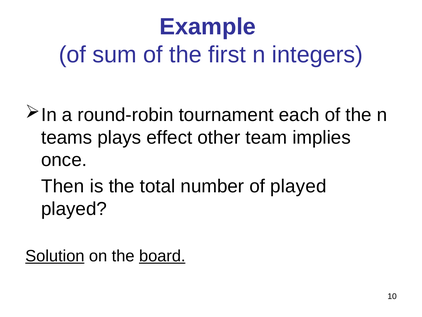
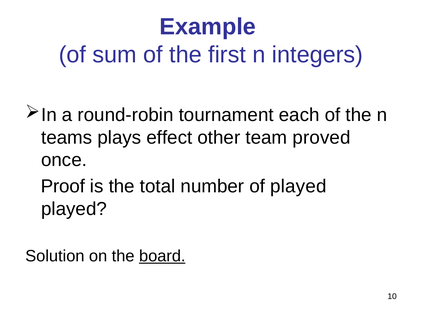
implies: implies -> proved
Then: Then -> Proof
Solution underline: present -> none
